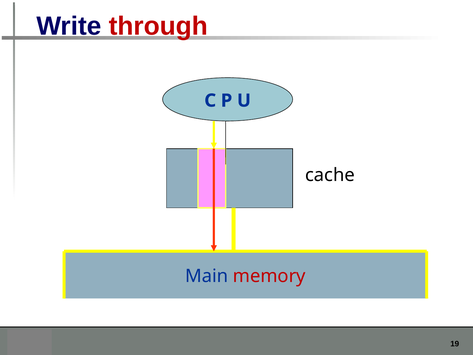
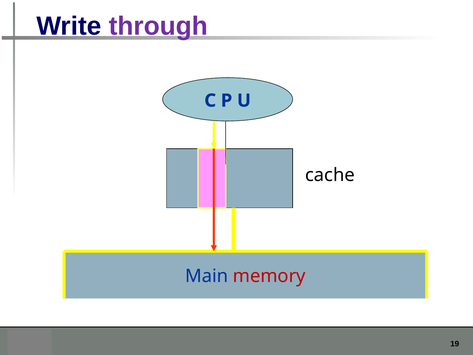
through colour: red -> purple
